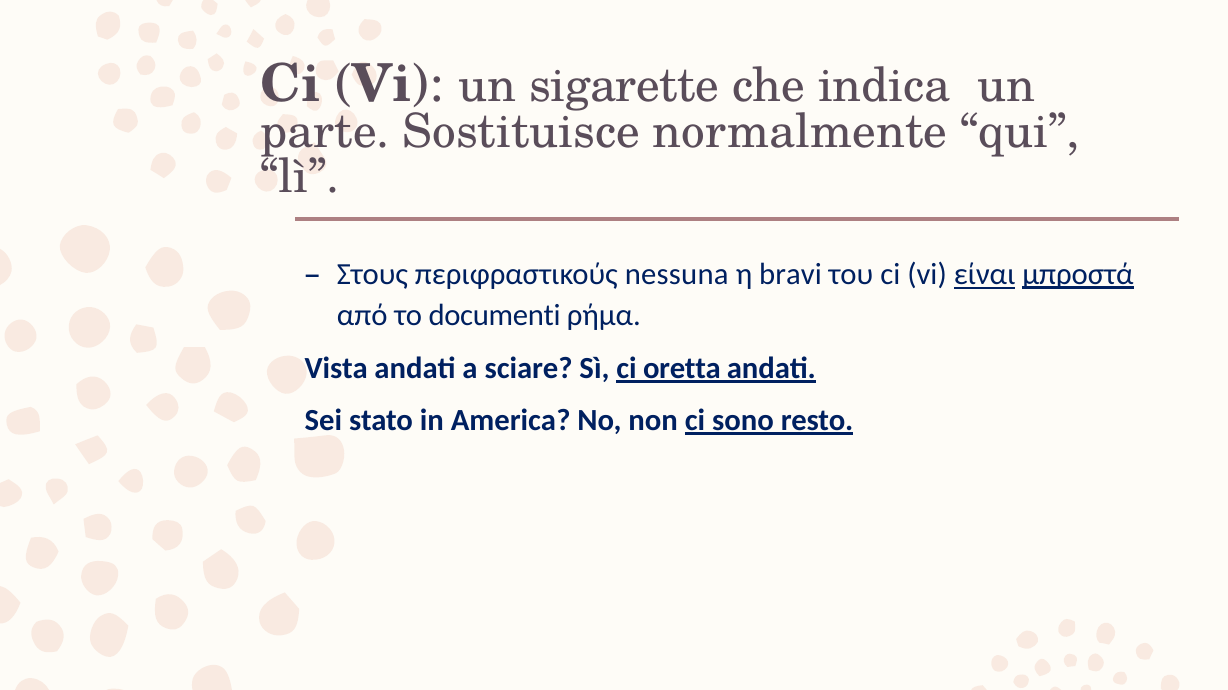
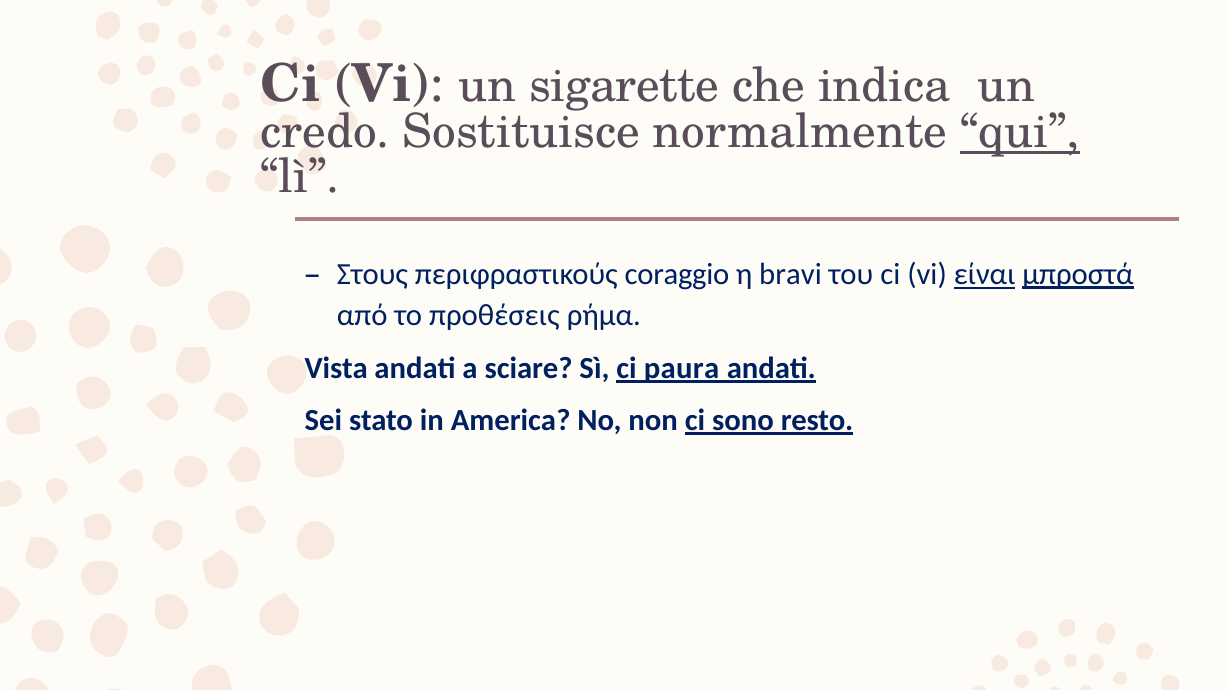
parte: parte -> credo
qui underline: none -> present
nessuna: nessuna -> coraggio
documenti: documenti -> προθέσεις
oretta: oretta -> paura
